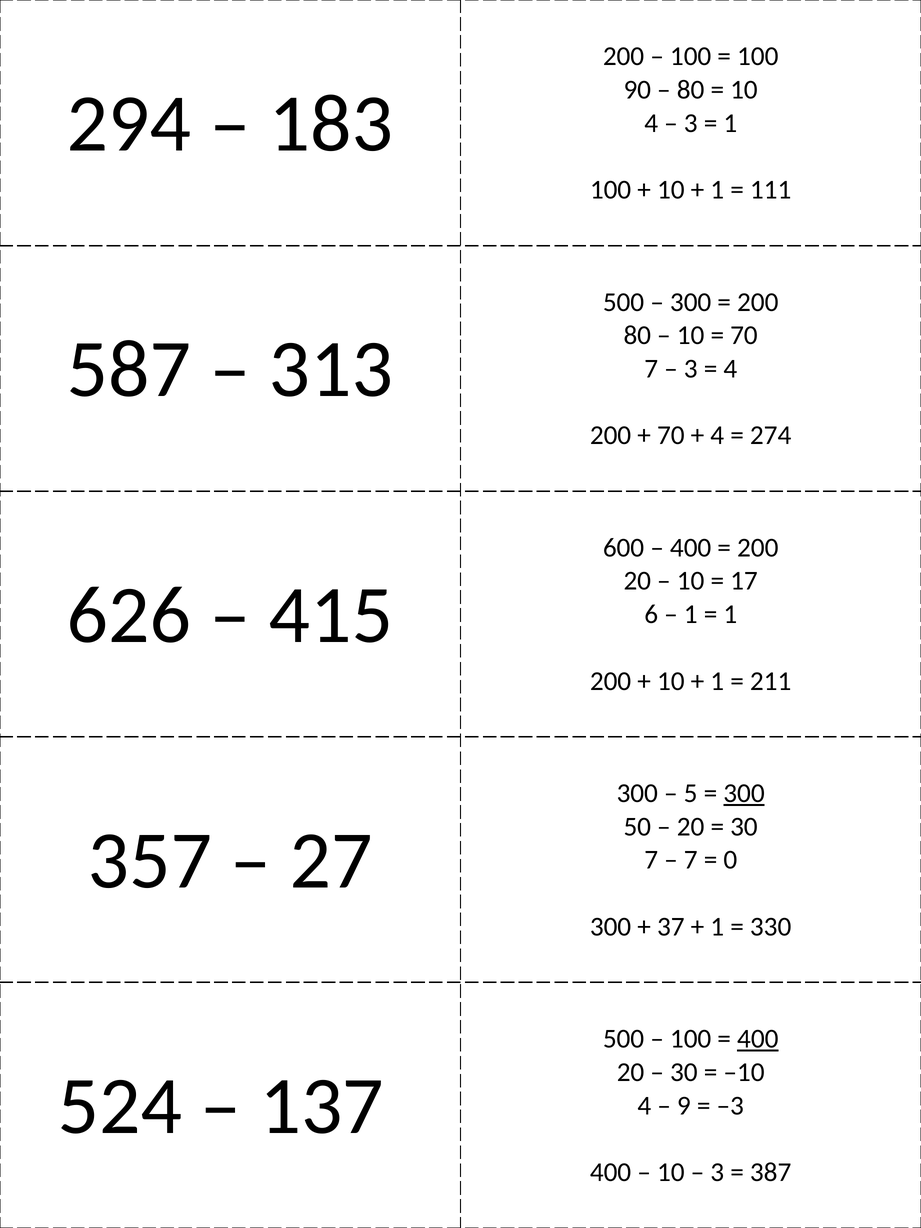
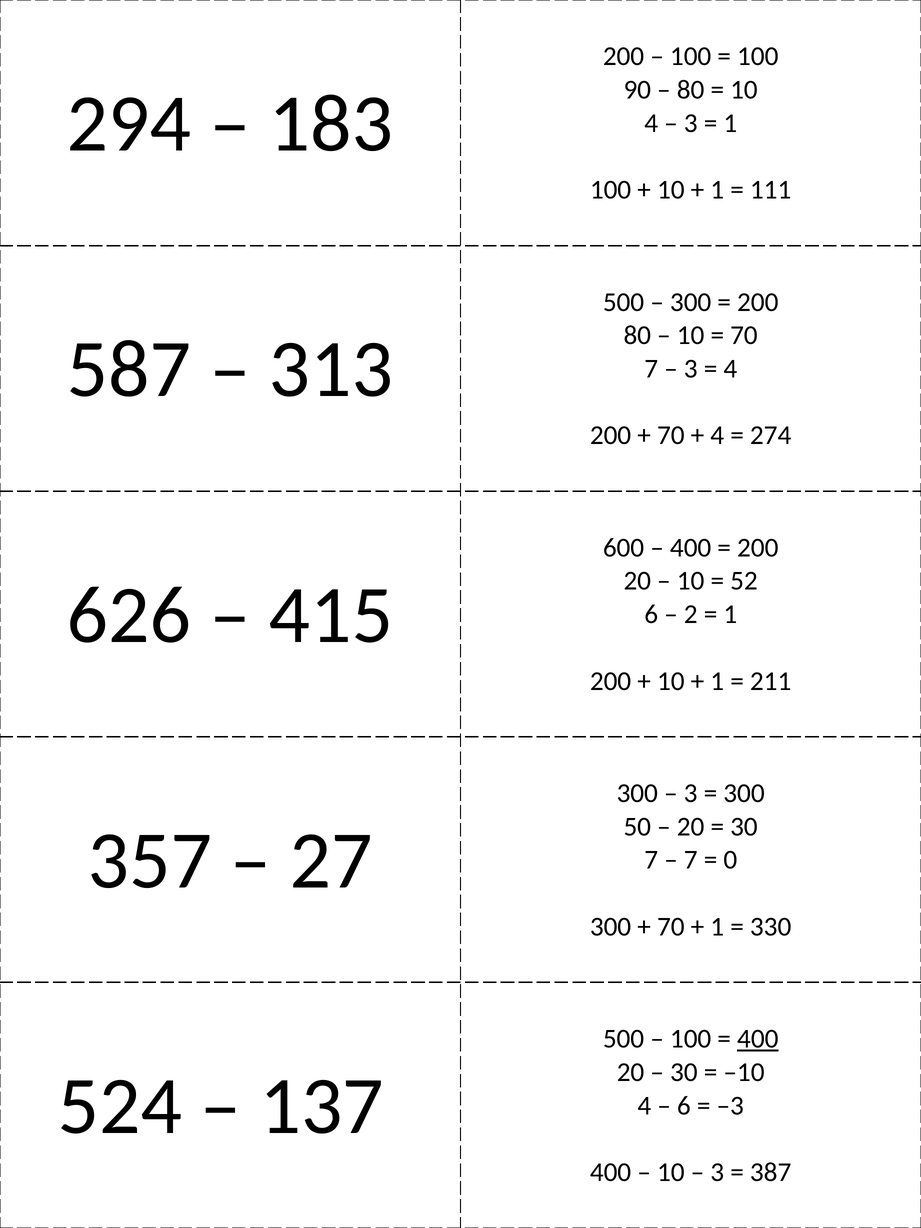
17: 17 -> 52
1 at (691, 614): 1 -> 2
5 at (691, 793): 5 -> 3
300 at (744, 793) underline: present -> none
37 at (671, 927): 37 -> 70
9 at (684, 1106): 9 -> 6
